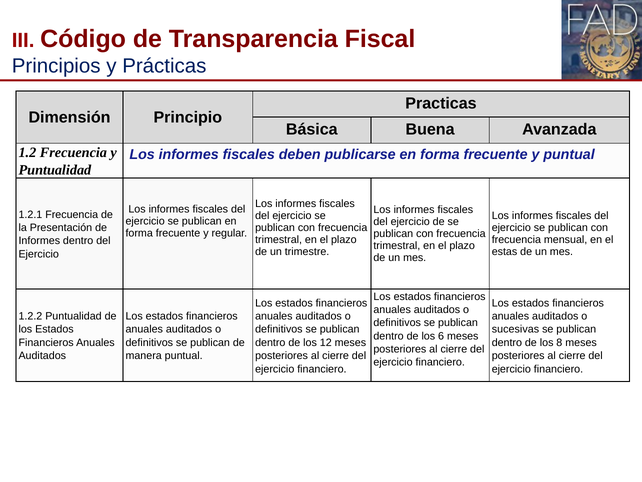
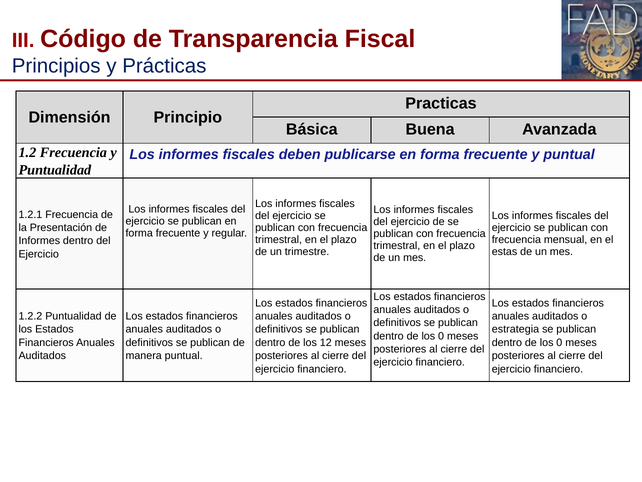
sucesivas: sucesivas -> estrategia
6 at (441, 336): 6 -> 0
8 at (559, 342): 8 -> 0
